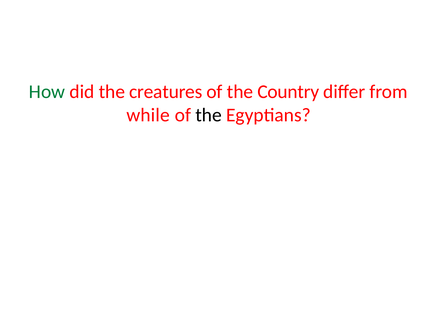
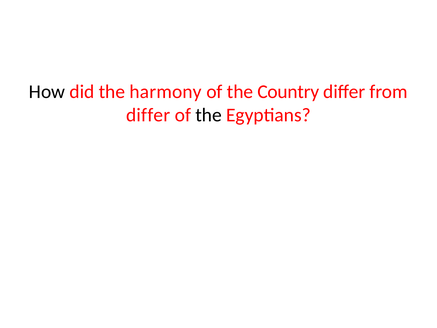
How colour: green -> black
creatures: creatures -> harmony
while at (148, 115): while -> differ
